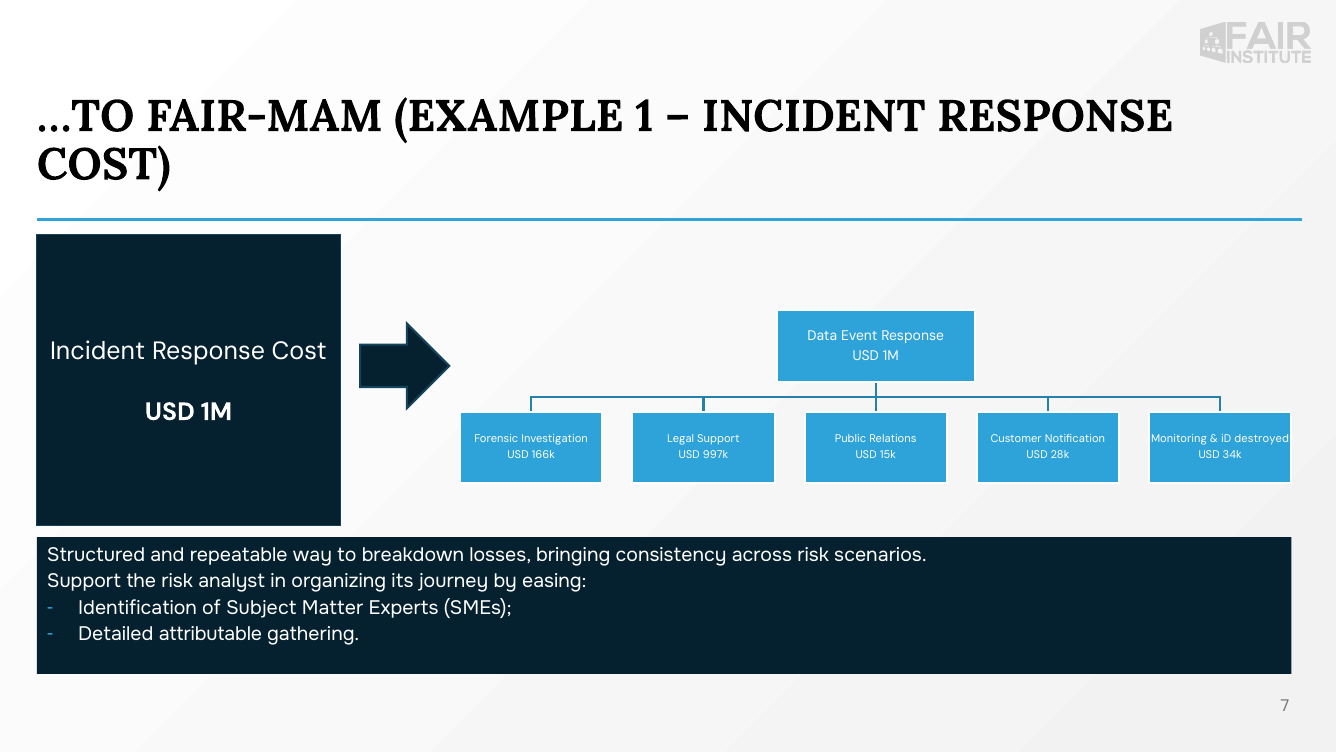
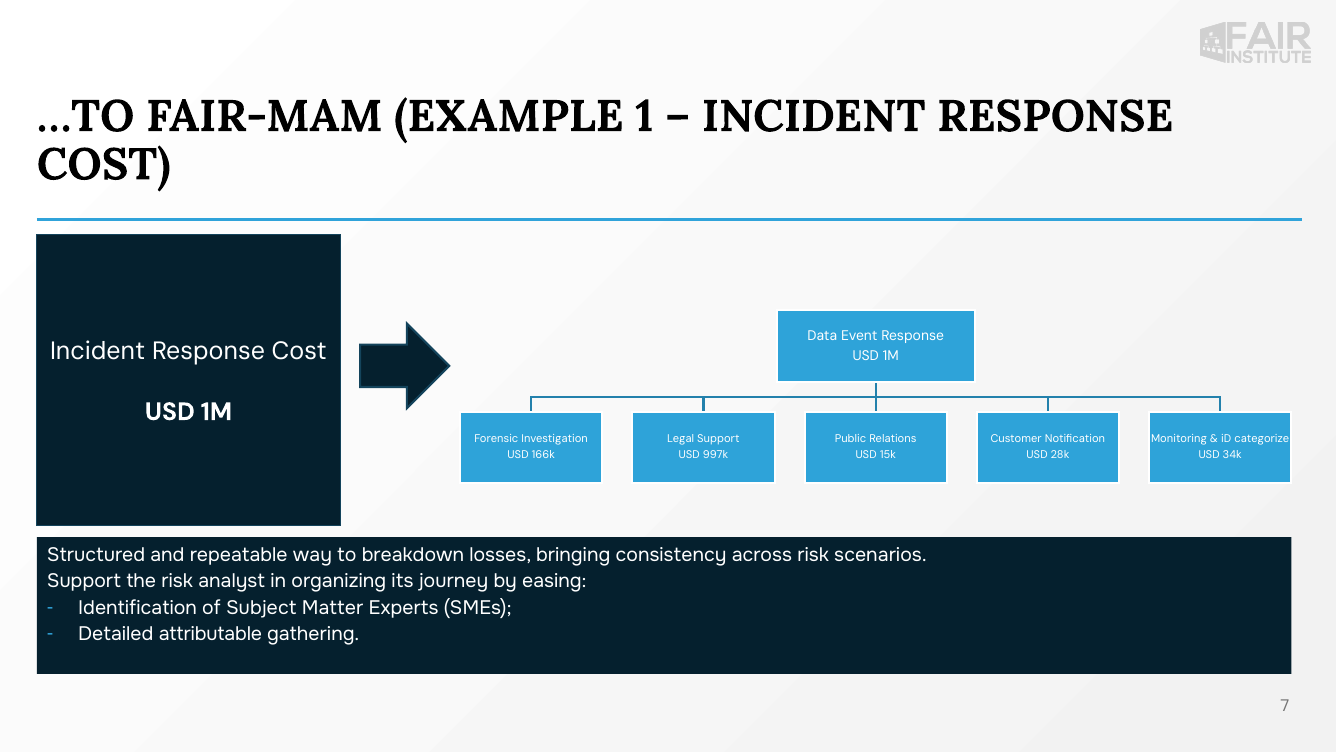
destroyed: destroyed -> categorize
